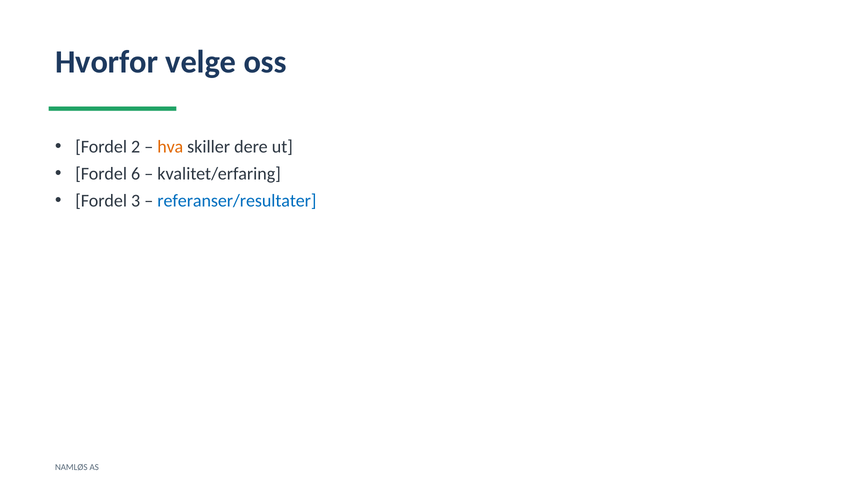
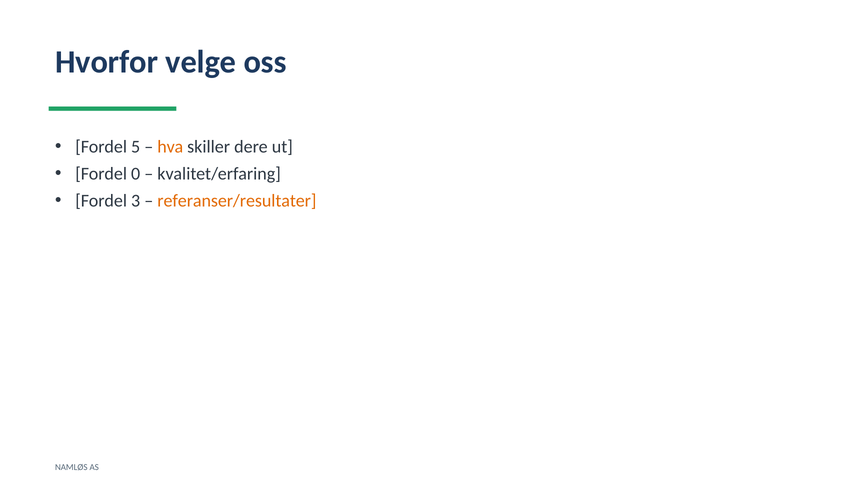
2: 2 -> 5
6: 6 -> 0
referanser/resultater colour: blue -> orange
